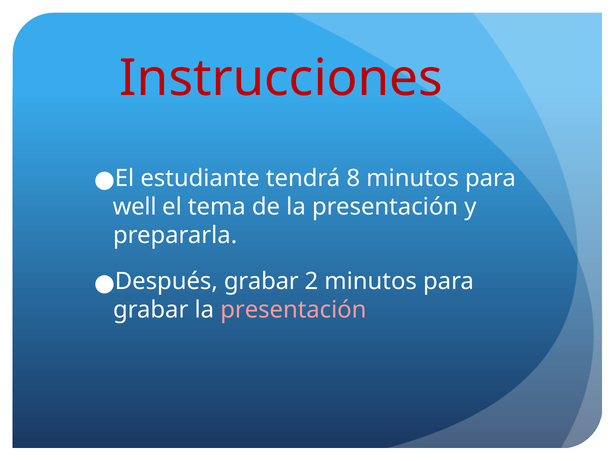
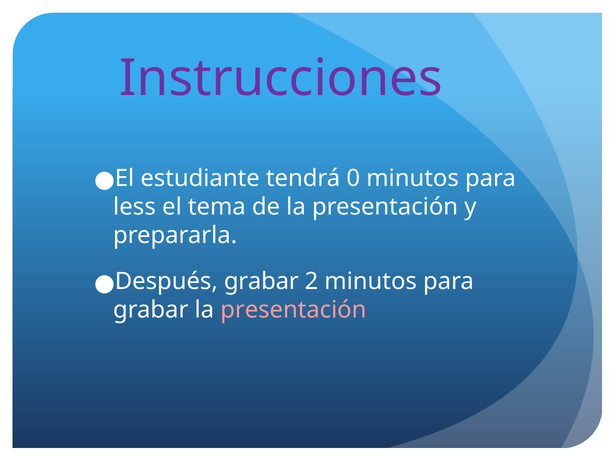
Instrucciones colour: red -> purple
8: 8 -> 0
well: well -> less
